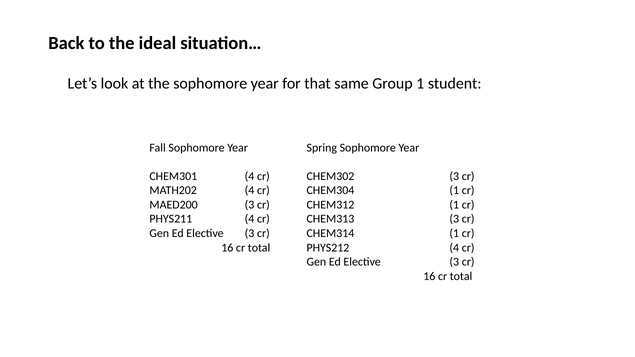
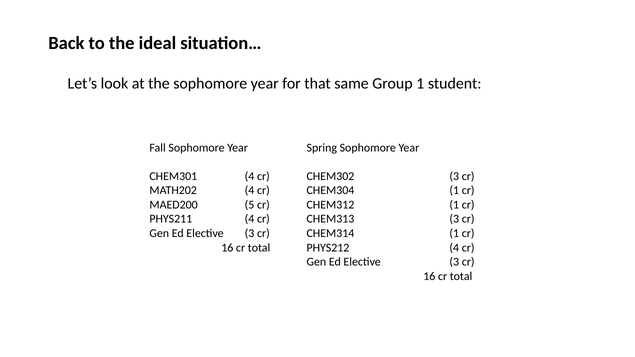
MAED200 3: 3 -> 5
